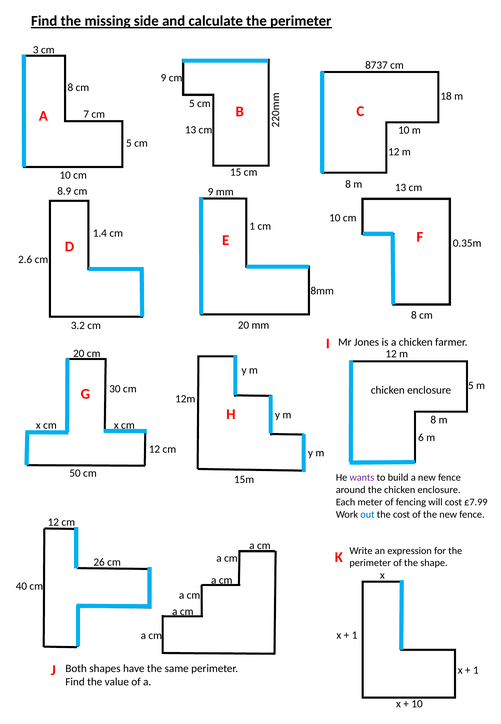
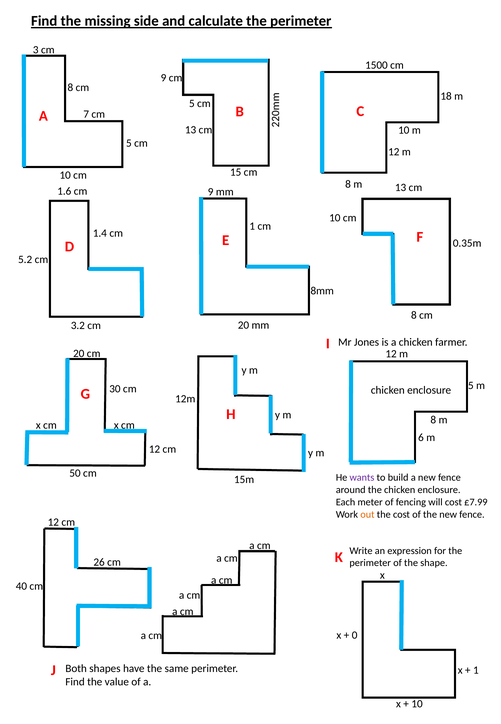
8737: 8737 -> 1500
8.9: 8.9 -> 1.6
2.6: 2.6 -> 5.2
out colour: blue -> orange
1 at (355, 635): 1 -> 0
